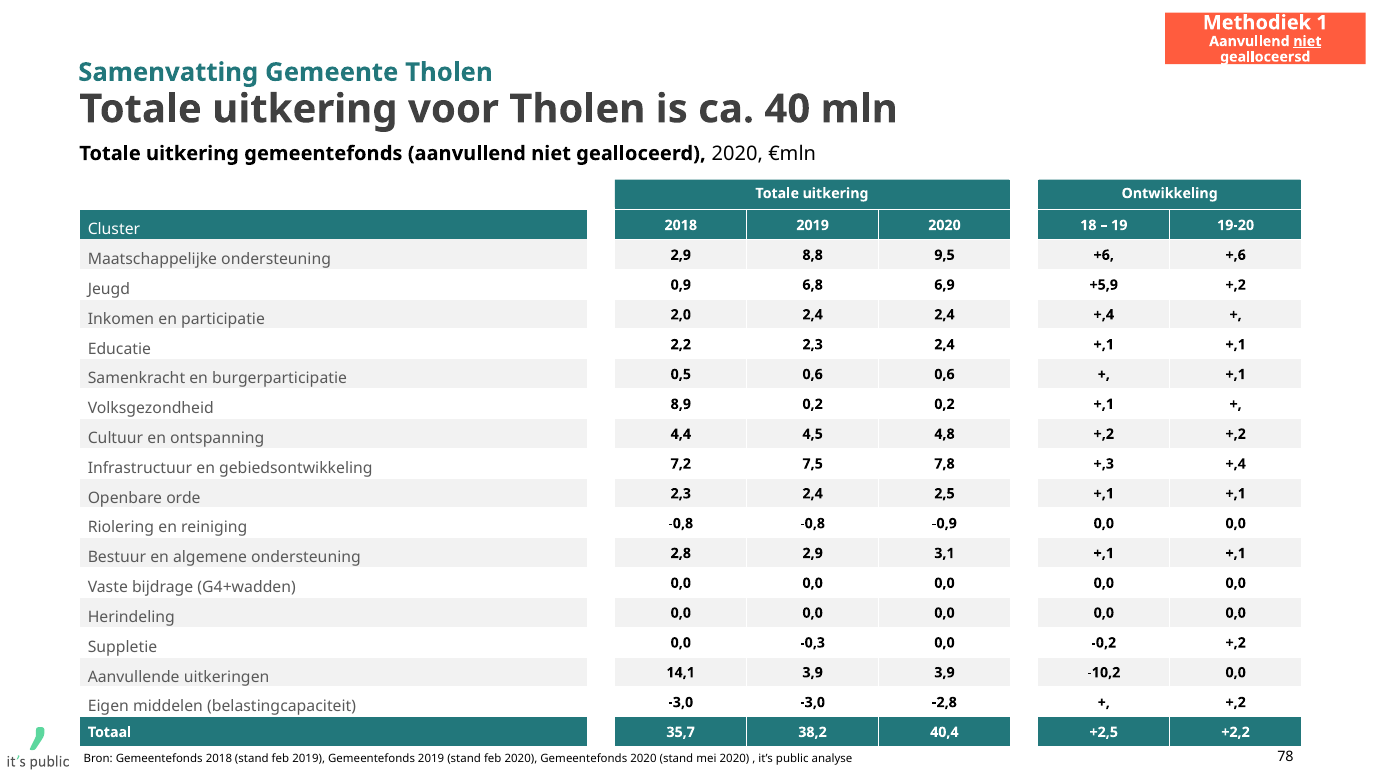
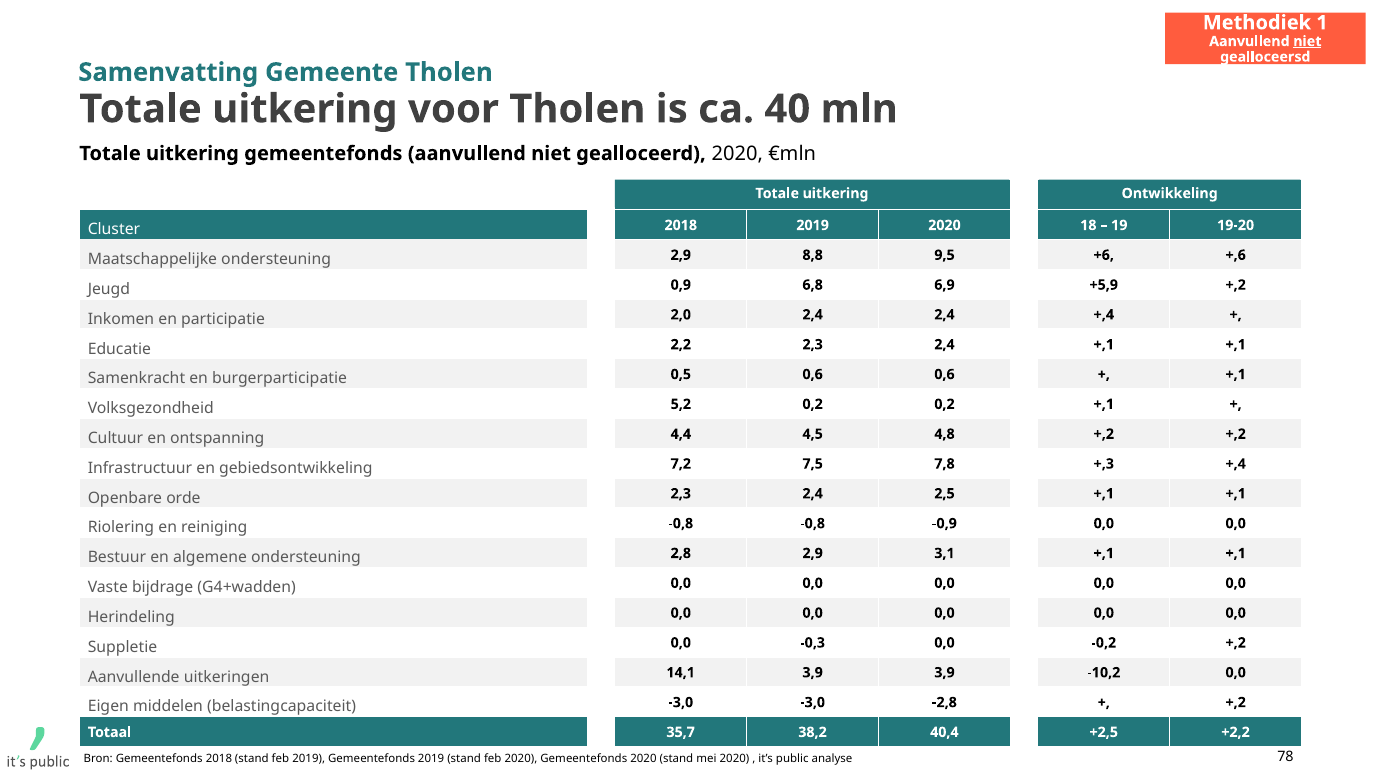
8,9: 8,9 -> 5,2
